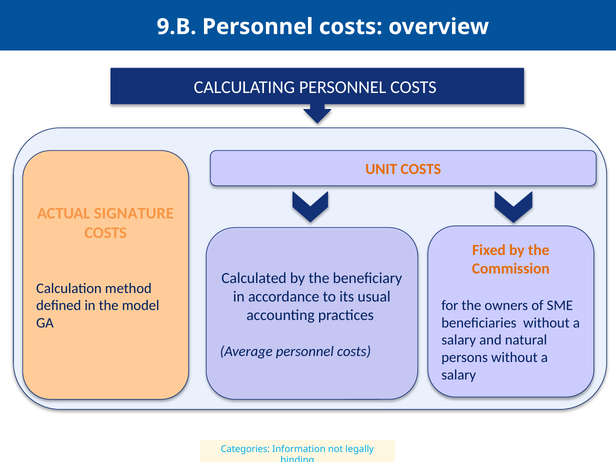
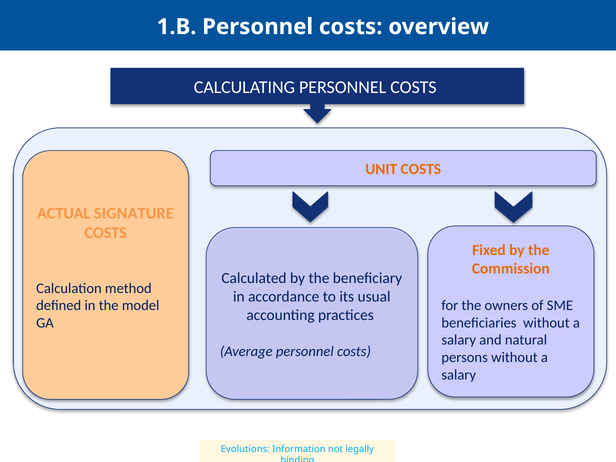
9.B: 9.B -> 1.B
Categories: Categories -> Evolutions
